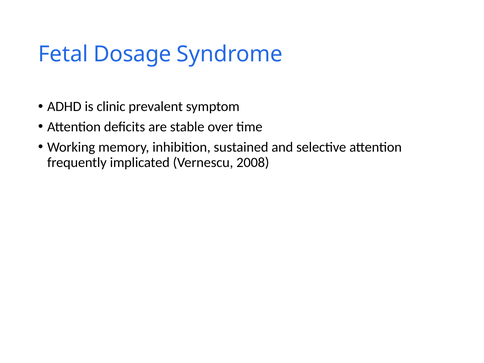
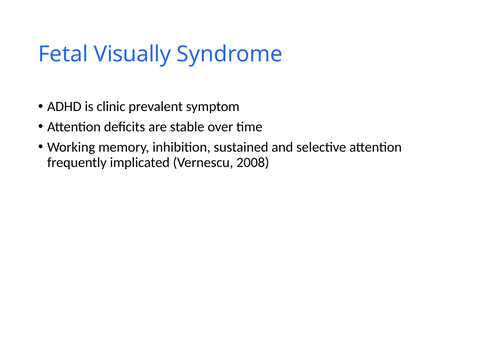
Dosage: Dosage -> Visually
